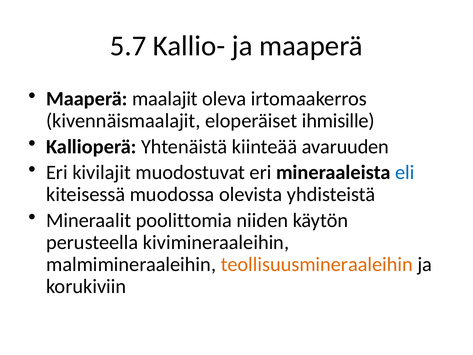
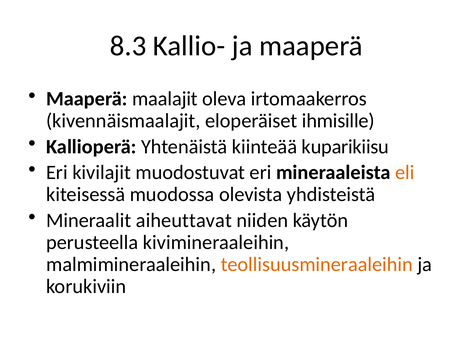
5.7: 5.7 -> 8.3
avaruuden: avaruuden -> kuparikiisu
eli colour: blue -> orange
poolittomia: poolittomia -> aiheuttavat
